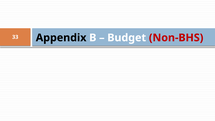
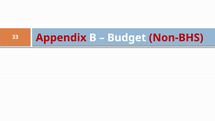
Appendix colour: black -> red
